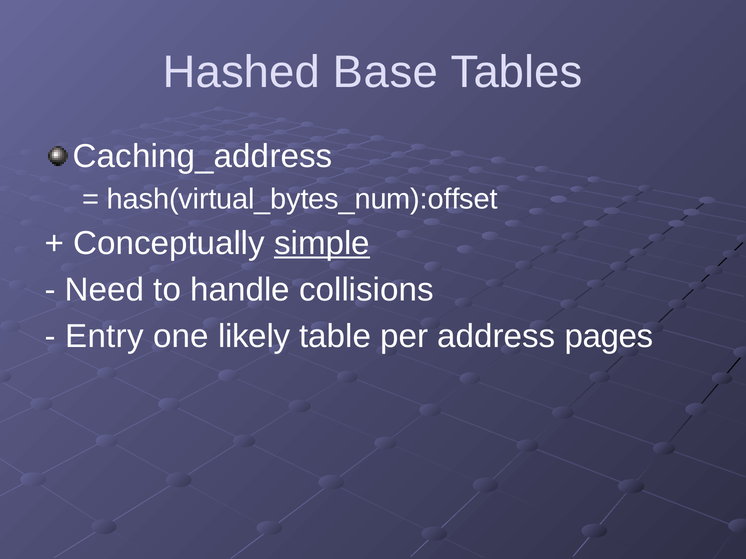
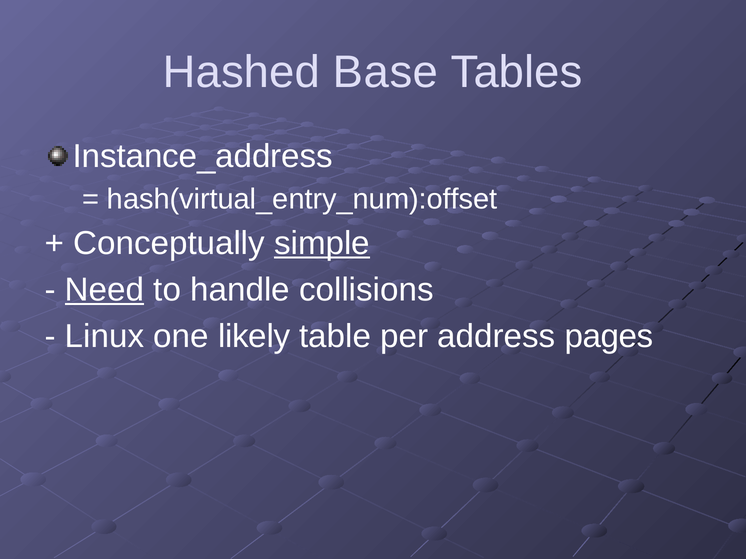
Caching_address: Caching_address -> Instance_address
hash(virtual_bytes_num):offset: hash(virtual_bytes_num):offset -> hash(virtual_entry_num):offset
Need underline: none -> present
Entry: Entry -> Linux
